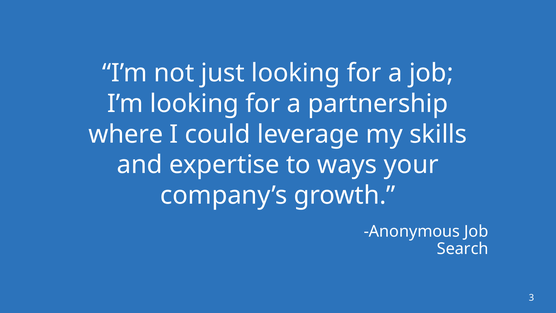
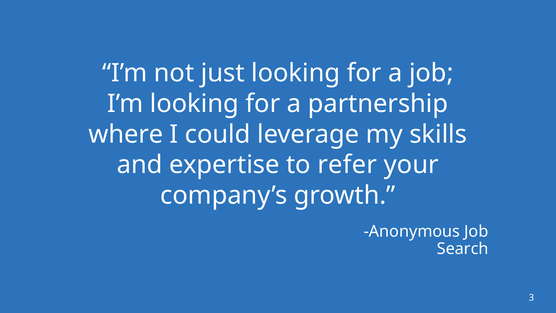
ways: ways -> refer
